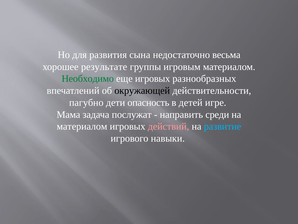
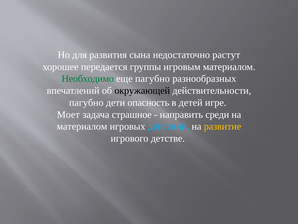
весьма: весьма -> растут
результате: результате -> передается
еще игровых: игровых -> пагубно
Мама: Мама -> Моет
послужат: послужат -> страшное
действий colour: pink -> light blue
развитие colour: light blue -> yellow
навыки: навыки -> детстве
